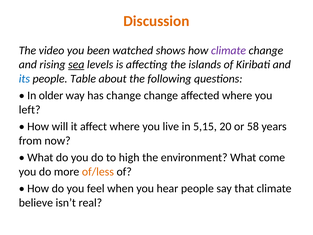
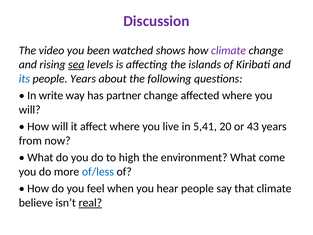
Discussion colour: orange -> purple
people Table: Table -> Years
older: older -> write
has change: change -> partner
left at (30, 110): left -> will
5,15: 5,15 -> 5,41
58: 58 -> 43
of/less colour: orange -> blue
real underline: none -> present
